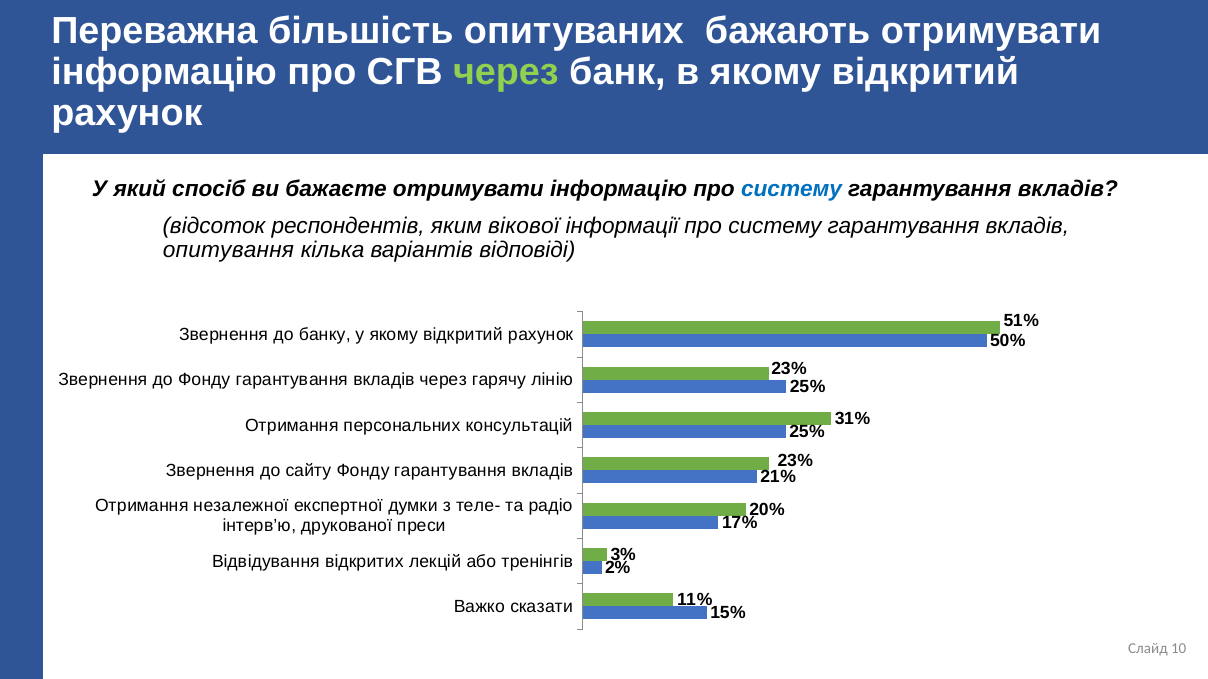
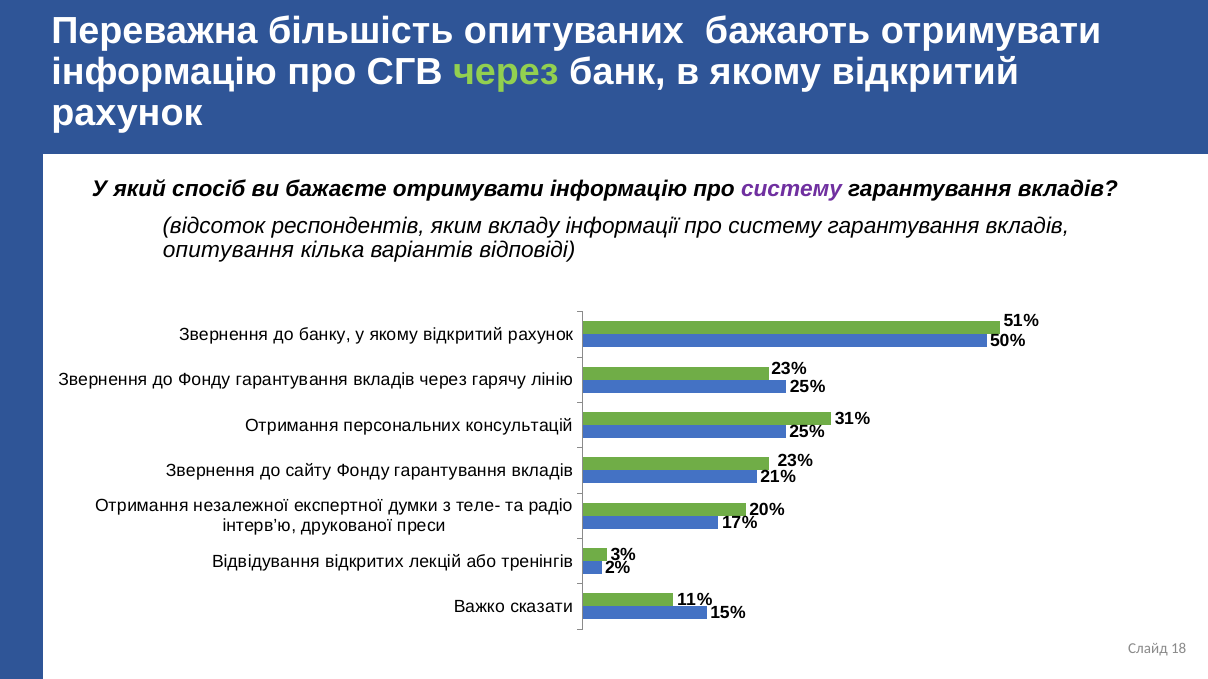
систему at (792, 189) colour: blue -> purple
вікової: вікової -> вкладу
10: 10 -> 18
